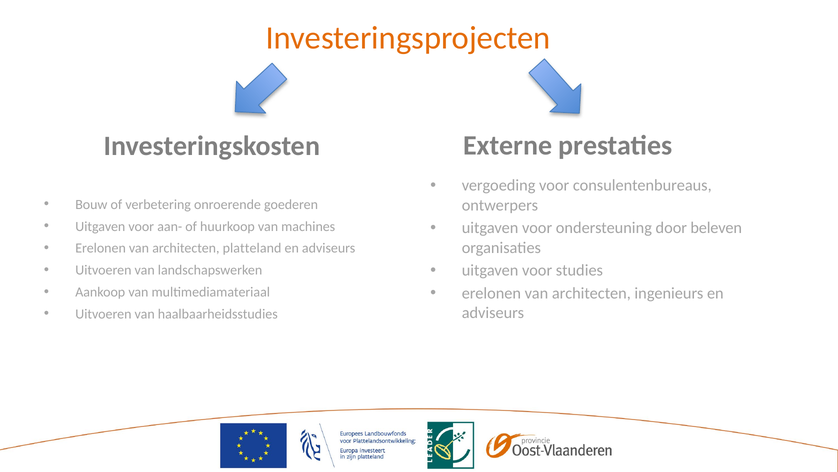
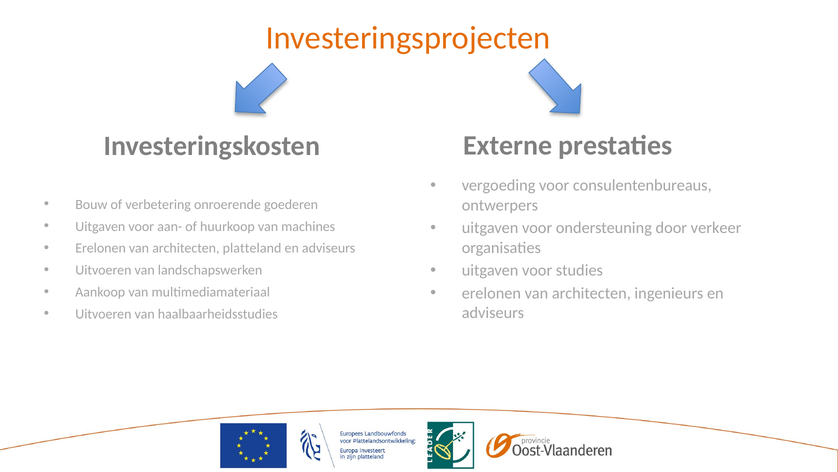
beleven: beleven -> verkeer
